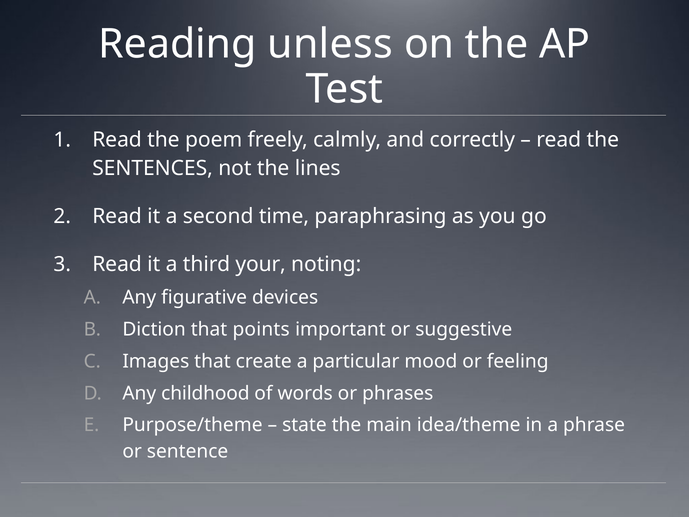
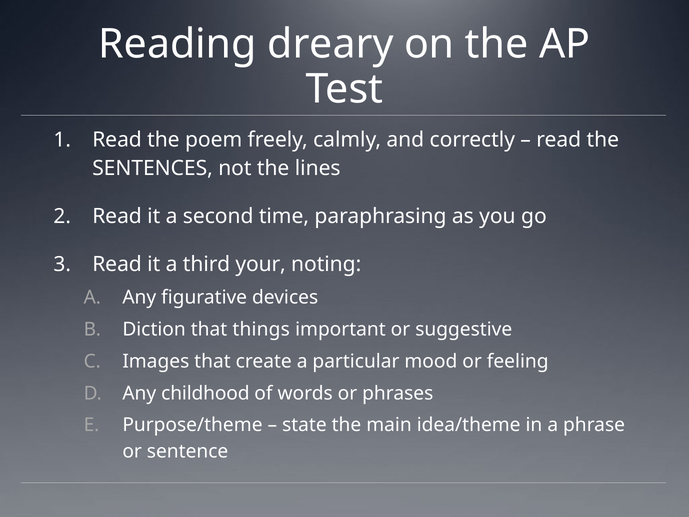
unless: unless -> dreary
points: points -> things
